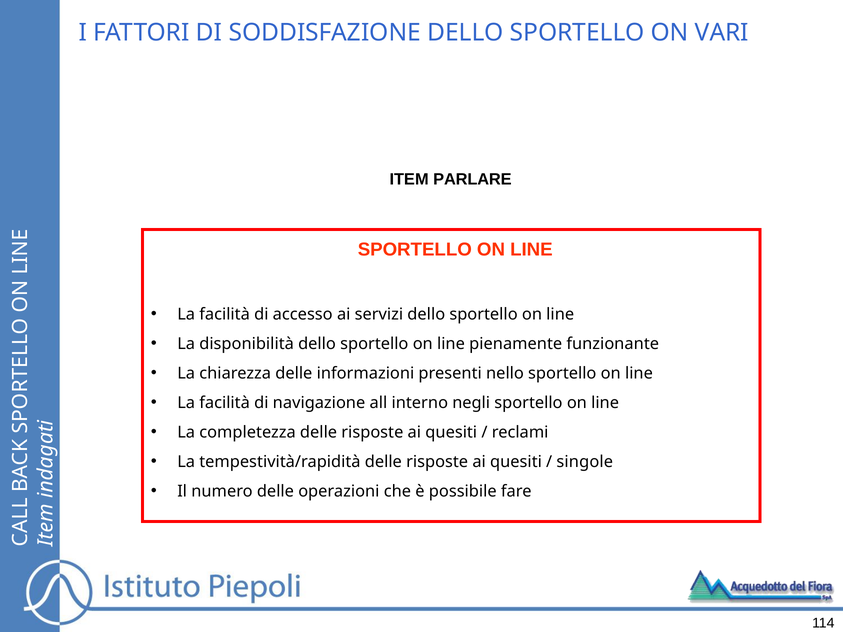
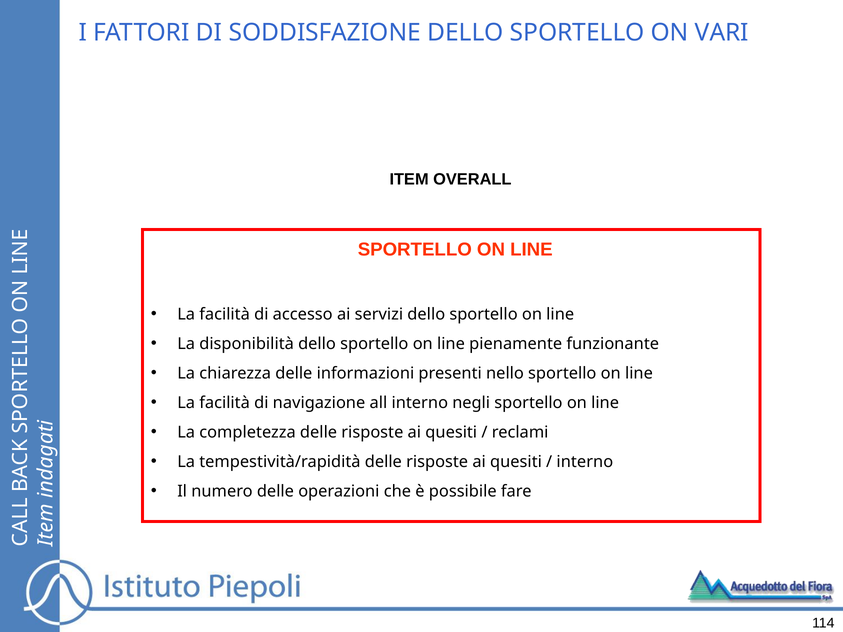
PARLARE: PARLARE -> OVERALL
singole at (585, 462): singole -> interno
